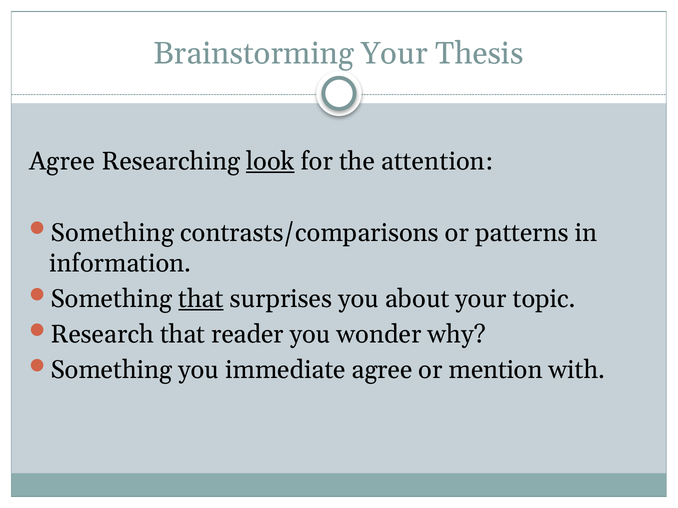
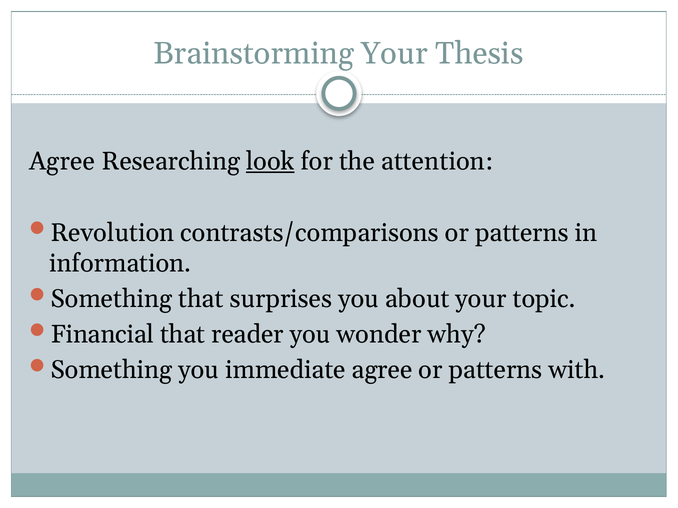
Something at (112, 233): Something -> Revolution
that at (201, 299) underline: present -> none
Research: Research -> Financial
agree or mention: mention -> patterns
